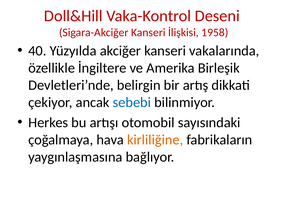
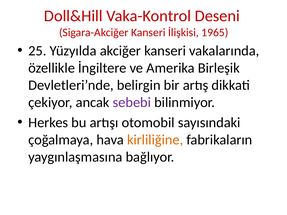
1958: 1958 -> 1965
40: 40 -> 25
sebebi colour: blue -> purple
